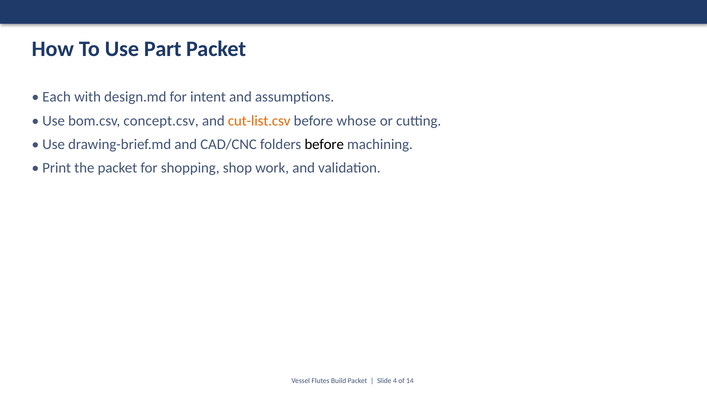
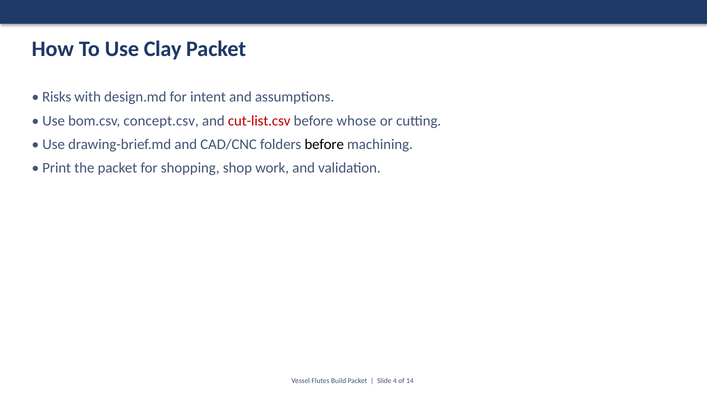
Part: Part -> Clay
Each: Each -> Risks
cut-list.csv colour: orange -> red
